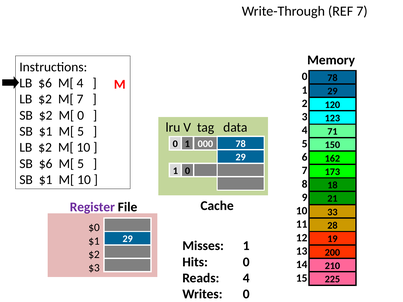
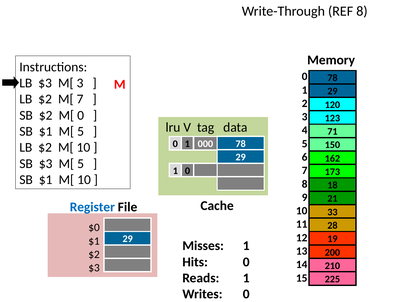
REF 7: 7 -> 8
LB $6: $6 -> $3
M[ 4: 4 -> 3
SB $6: $6 -> $3
Register colour: purple -> blue
Reads 4: 4 -> 1
